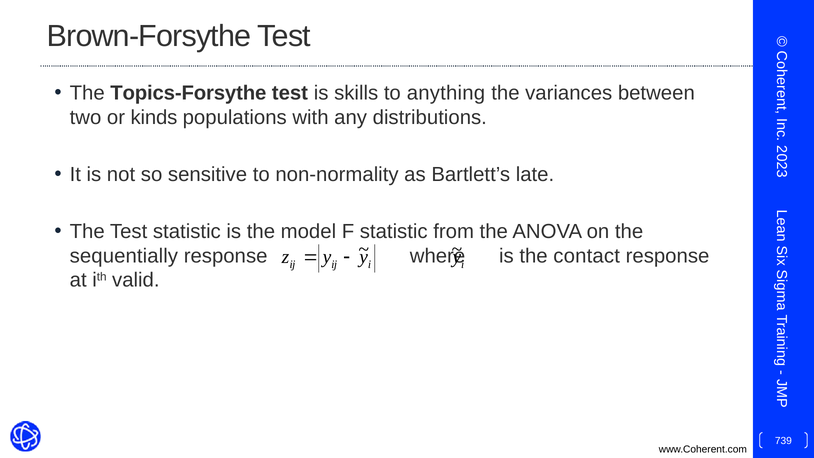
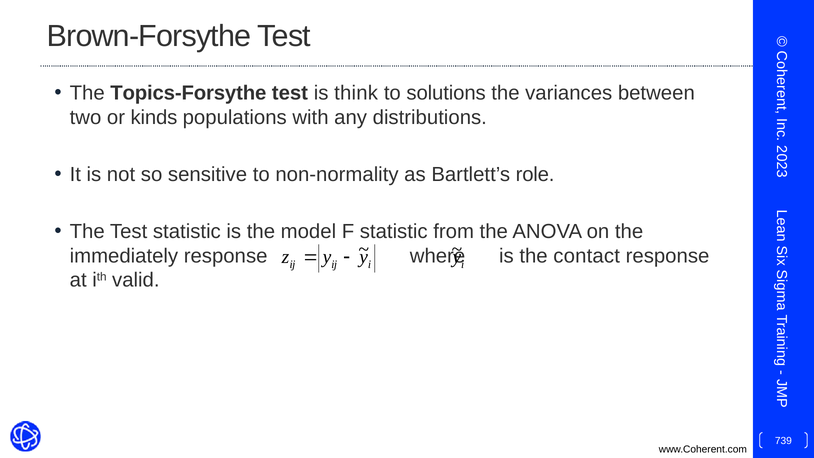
skills: skills -> think
anything: anything -> solutions
late: late -> role
sequentially: sequentially -> immediately
